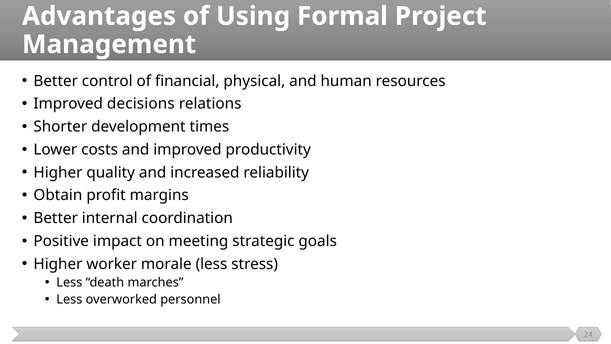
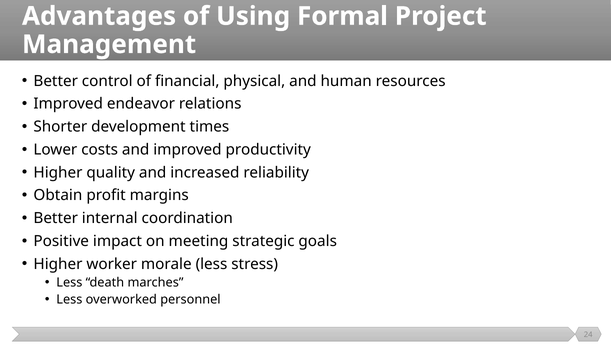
decisions: decisions -> endeavor
